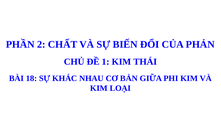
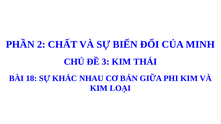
PHẢN: PHẢN -> MINH
1: 1 -> 3
